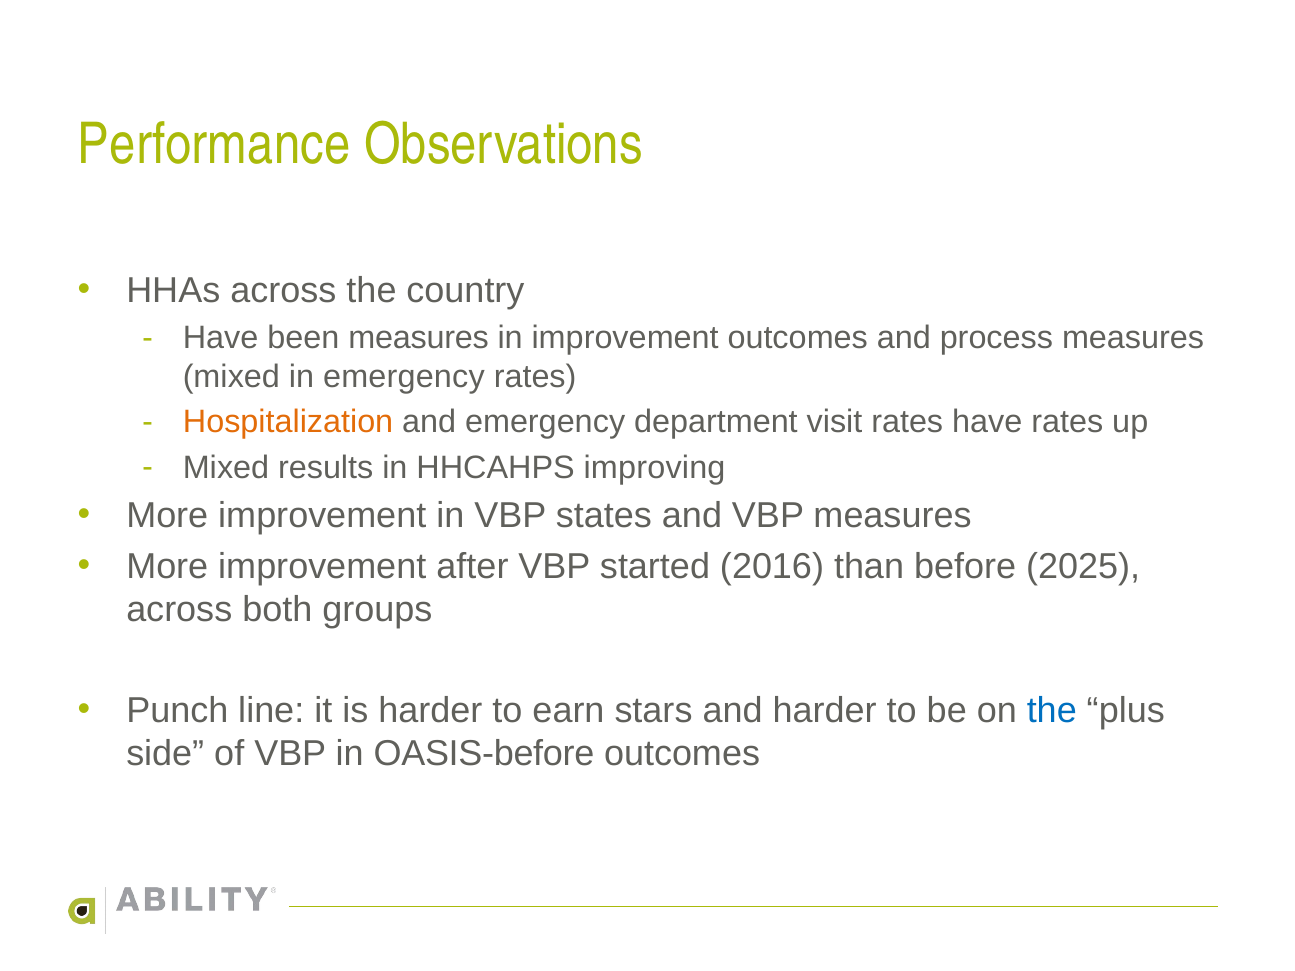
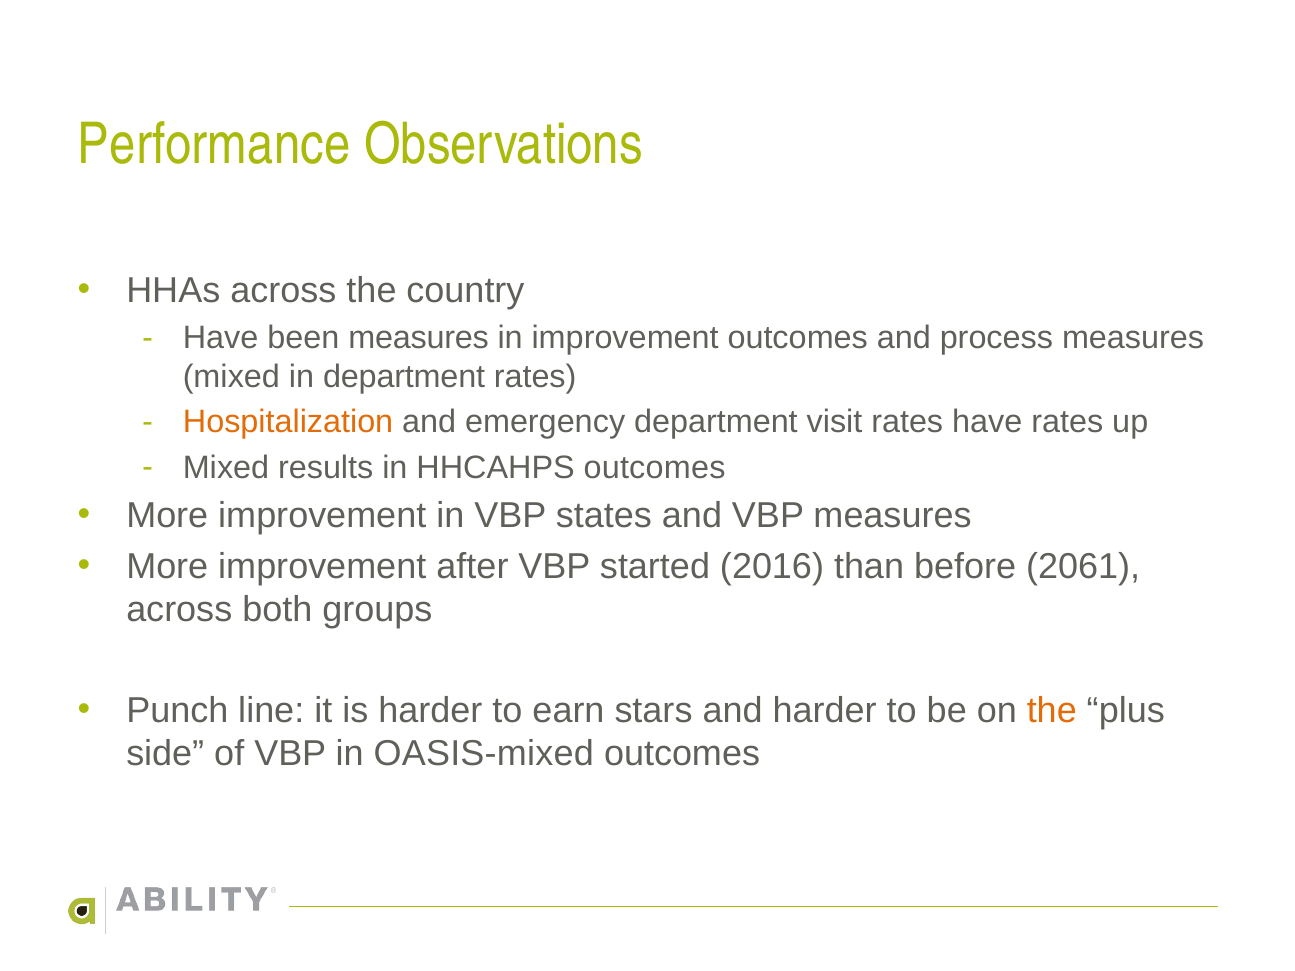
in emergency: emergency -> department
HHCAHPS improving: improving -> outcomes
2025: 2025 -> 2061
the at (1052, 710) colour: blue -> orange
OASIS-before: OASIS-before -> OASIS-mixed
